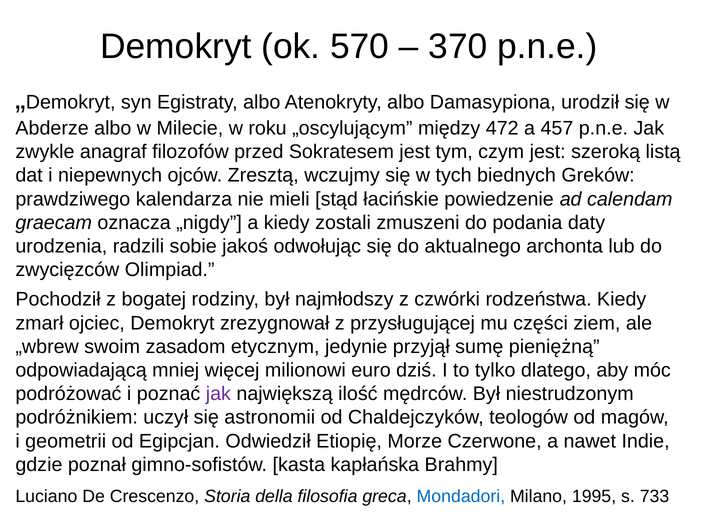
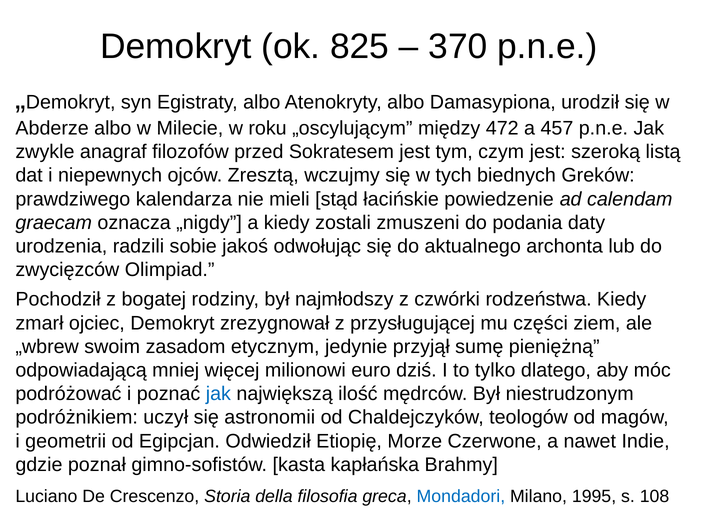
570: 570 -> 825
jak at (218, 394) colour: purple -> blue
733: 733 -> 108
